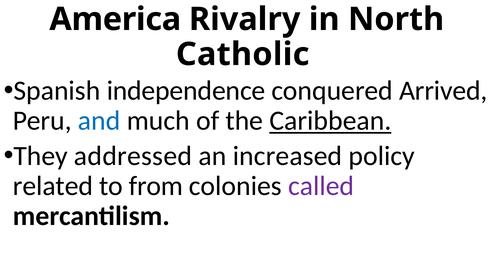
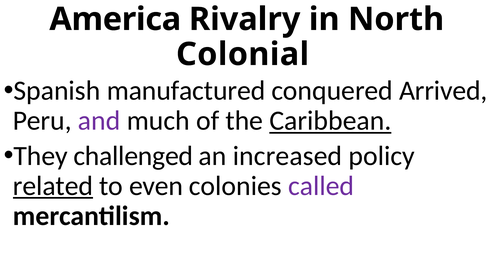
Catholic: Catholic -> Colonial
independence: independence -> manufactured
and colour: blue -> purple
addressed: addressed -> challenged
related underline: none -> present
from: from -> even
